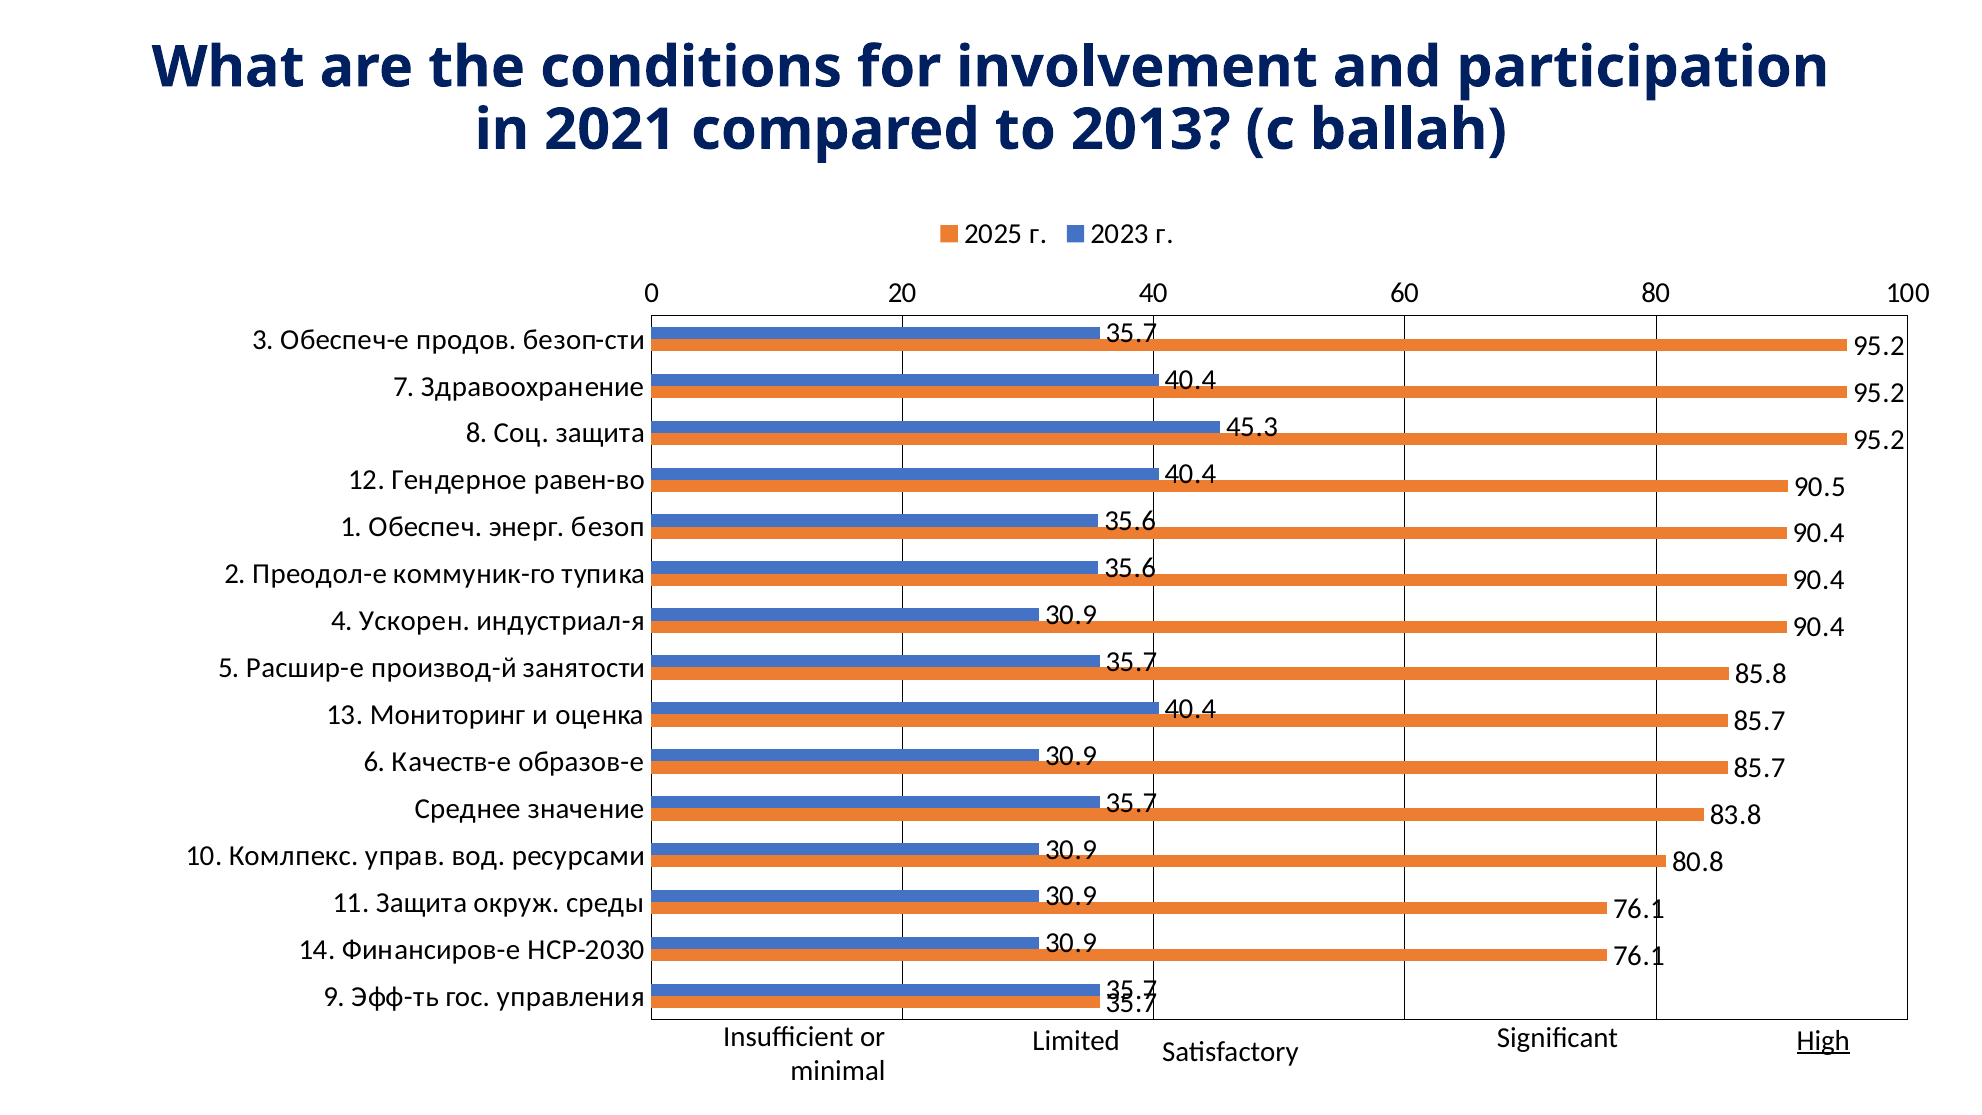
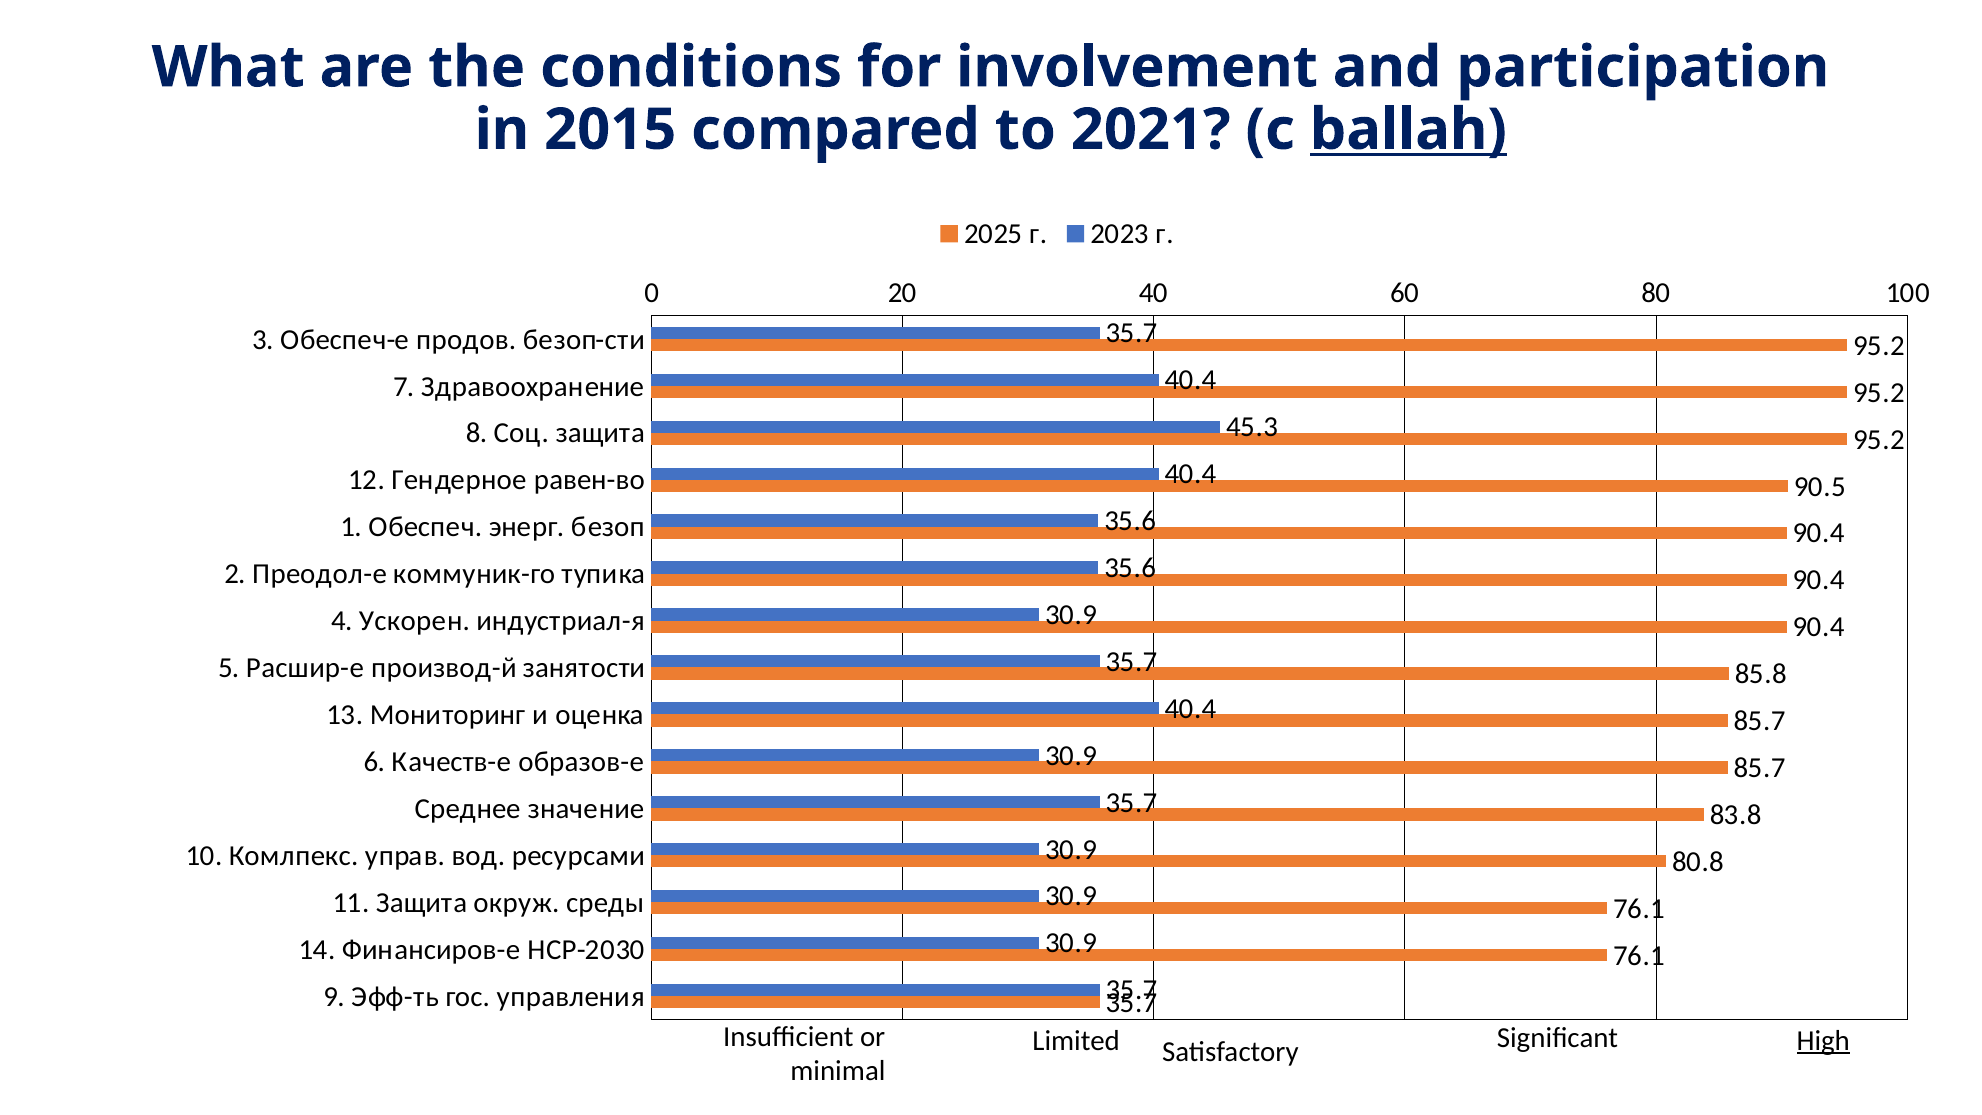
2021: 2021 -> 2015
2013: 2013 -> 2021
ballah underline: none -> present
